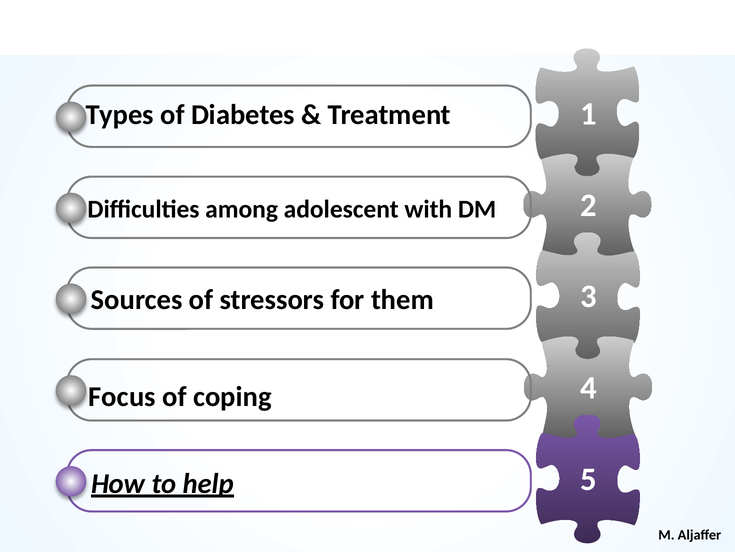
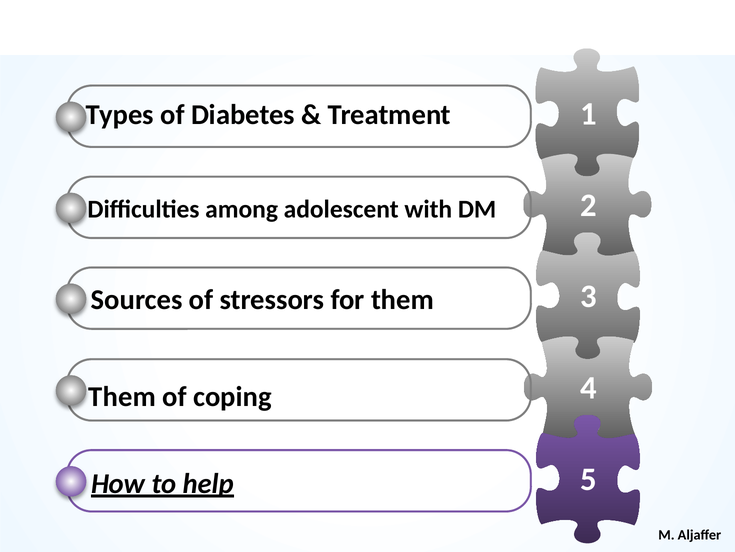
Focus at (122, 396): Focus -> Them
